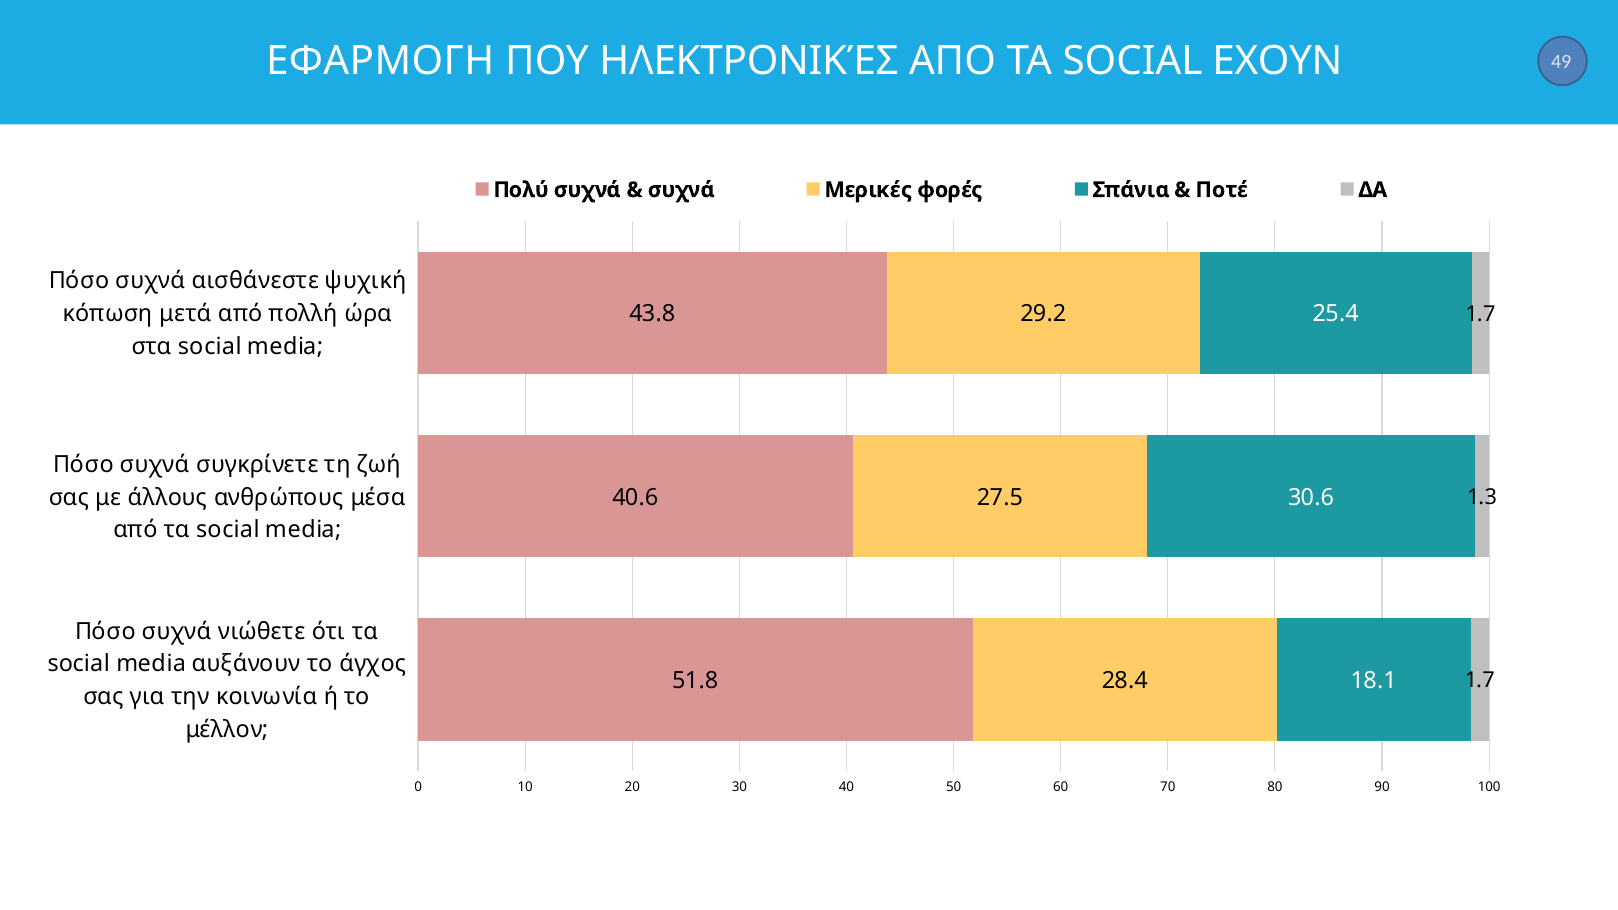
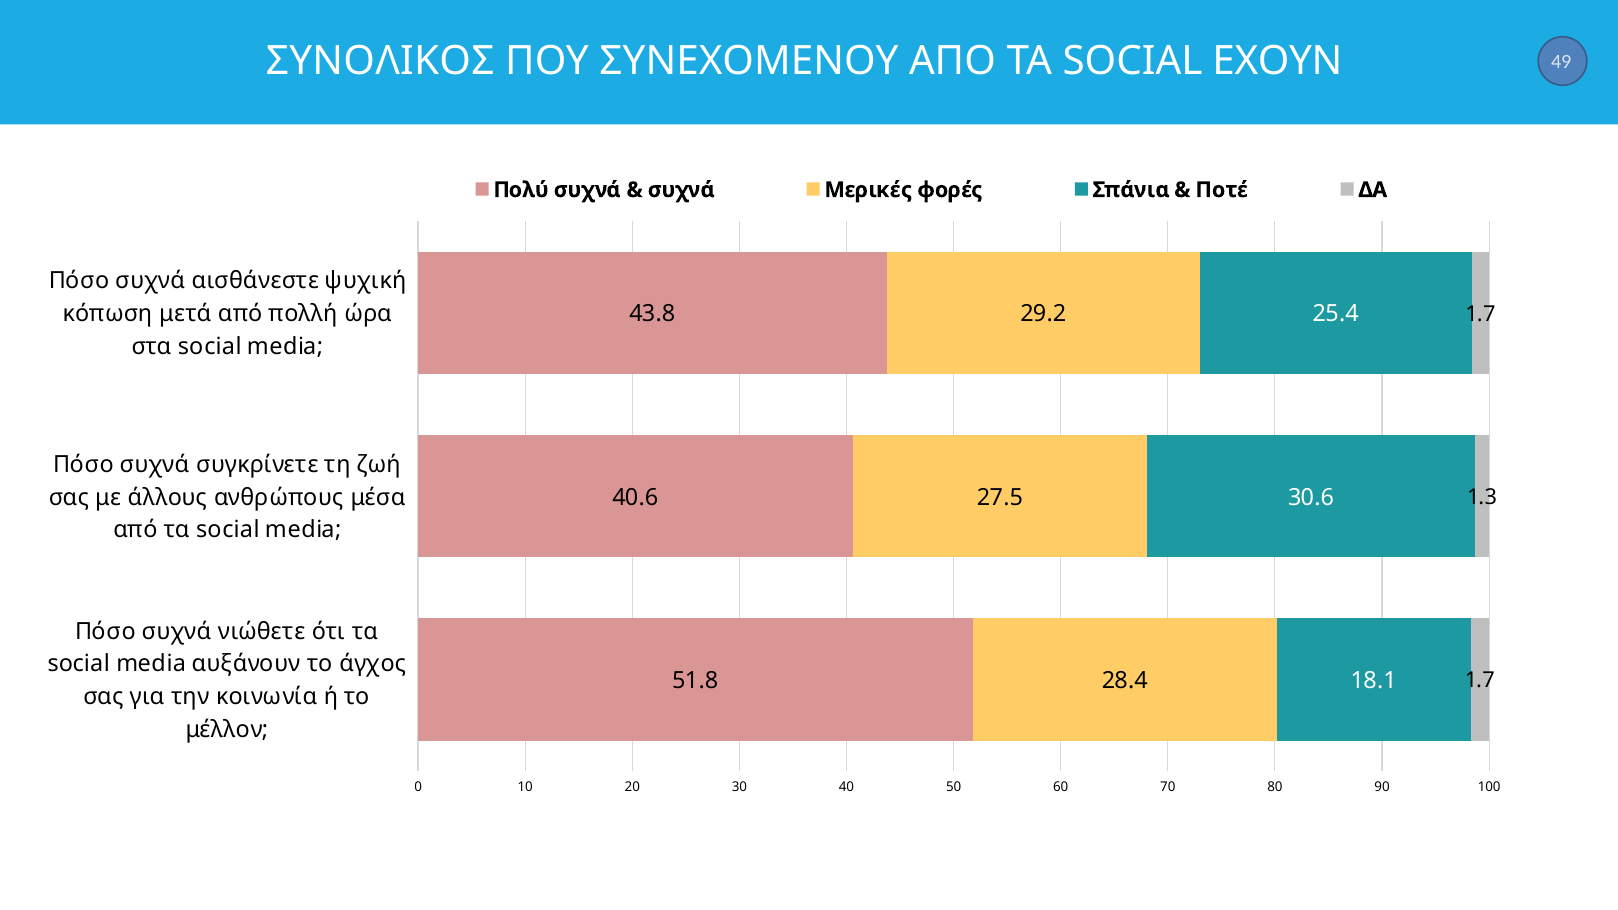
ΕΦΑΡΜΟΓΗ: ΕΦΑΡΜΟΓΗ -> ΣΥΝΟΛΙΚΟΣ
ΗΛΕΚΤΡΟΝΙΚΈΣ: ΗΛΕΚΤΡΟΝΙΚΈΣ -> ΣΥΝΕΧΟΜΕΝΟΥ
